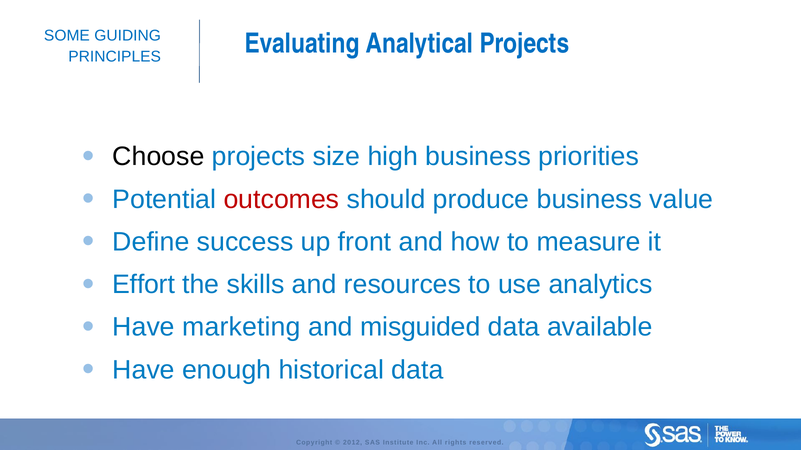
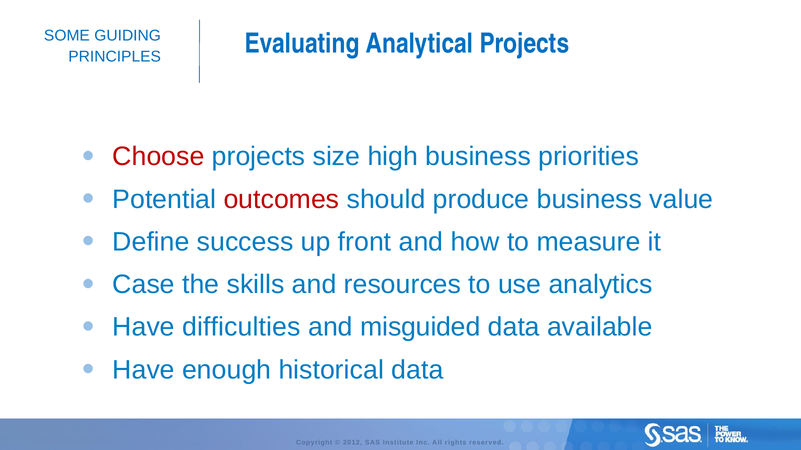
Choose colour: black -> red
Effort: Effort -> Case
marketing: marketing -> difficulties
